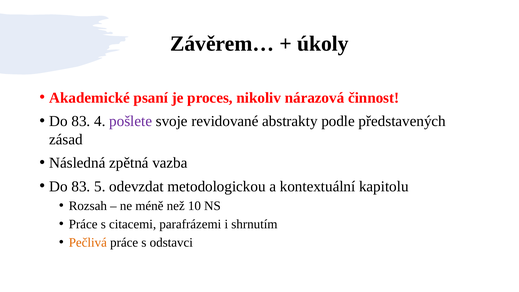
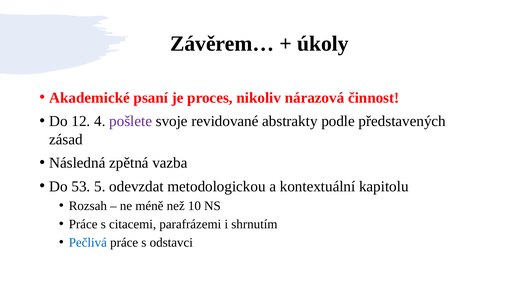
83 at (81, 121): 83 -> 12
83 at (81, 186): 83 -> 53
Pečlivá colour: orange -> blue
